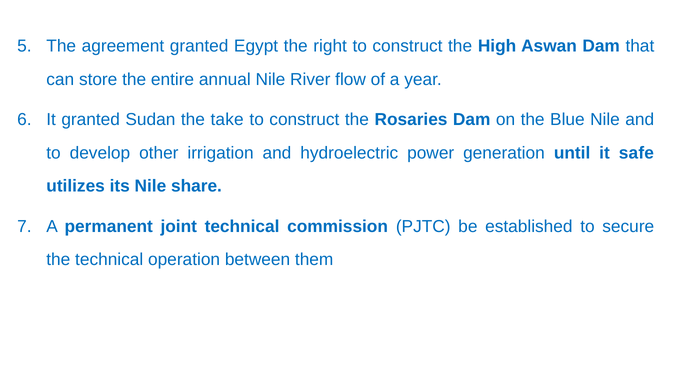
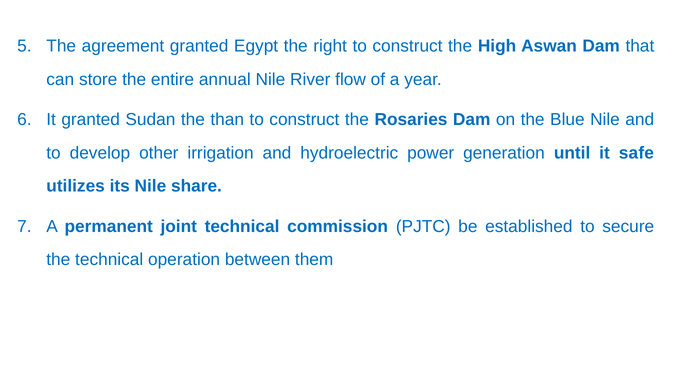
take: take -> than
